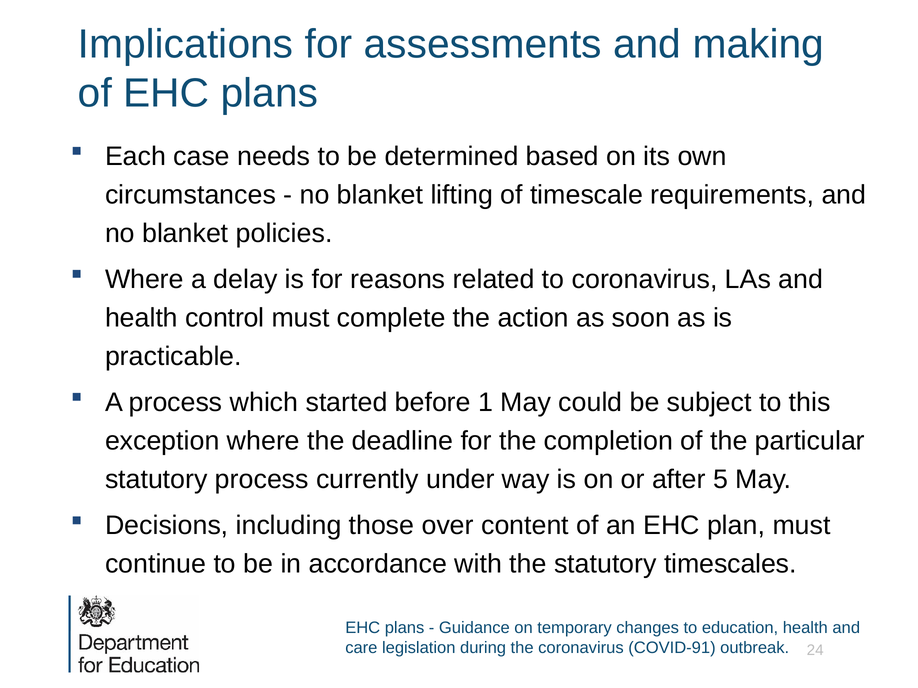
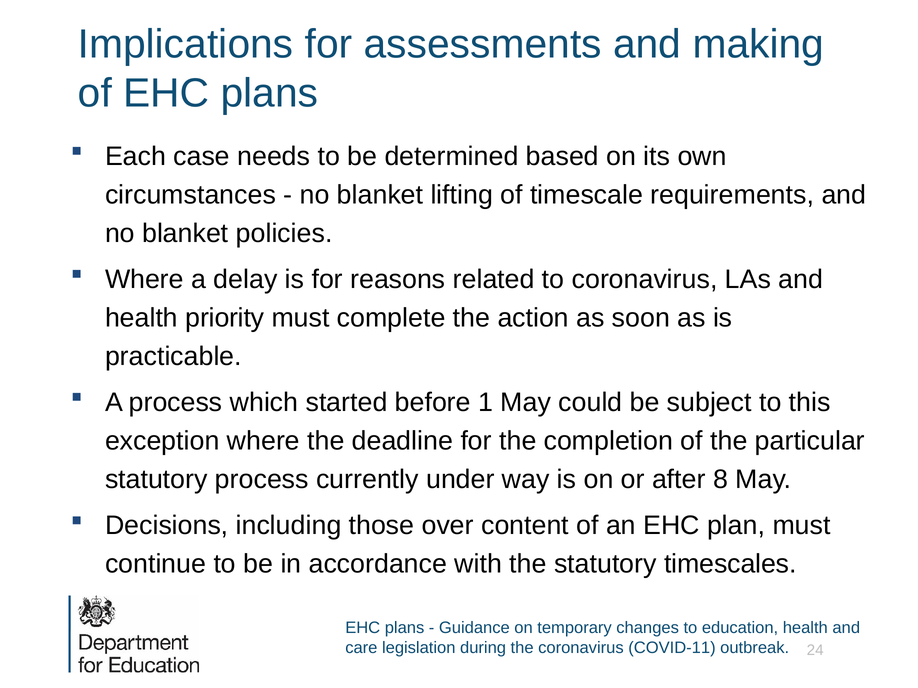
control: control -> priority
5: 5 -> 8
COVID-91: COVID-91 -> COVID-11
